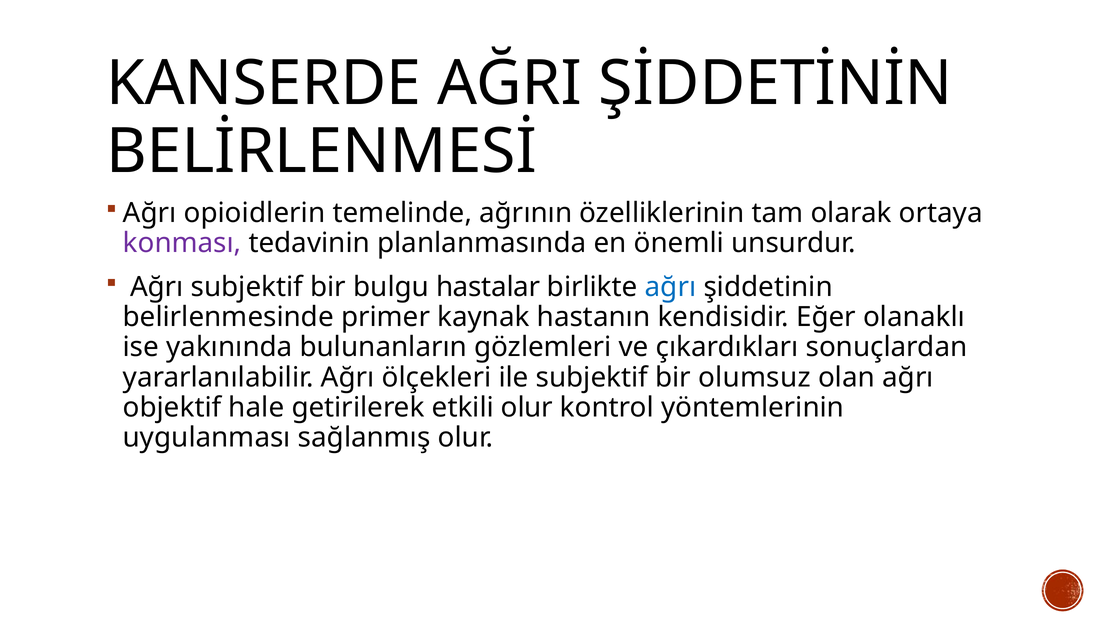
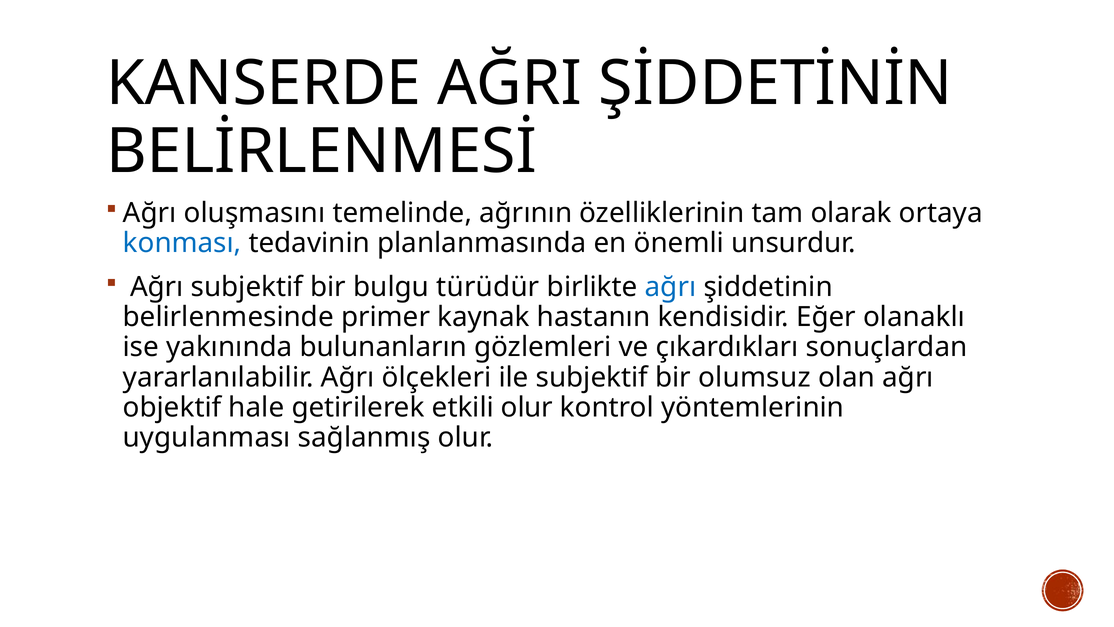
opioidlerin: opioidlerin -> oluşmasını
konması colour: purple -> blue
hastalar: hastalar -> türüdür
